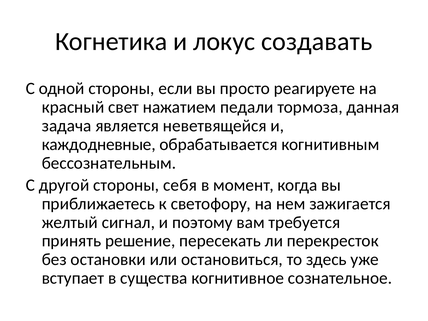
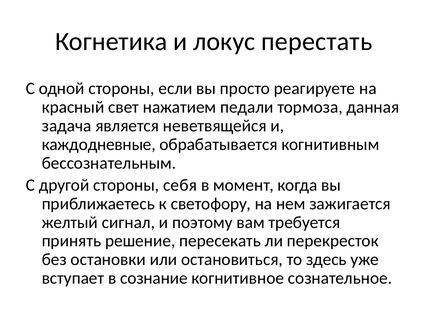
создавать: создавать -> перестать
существа: существа -> сознание
